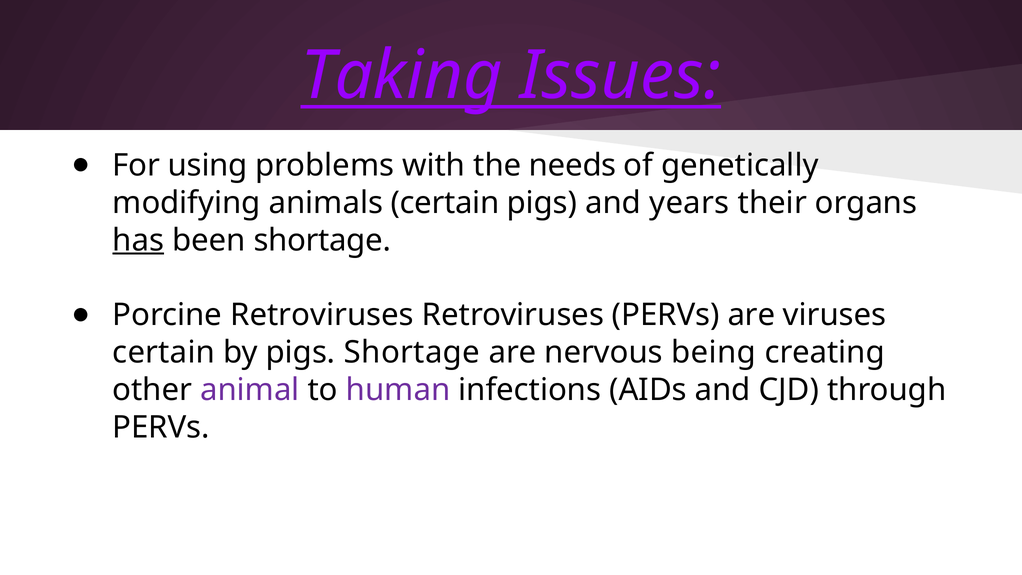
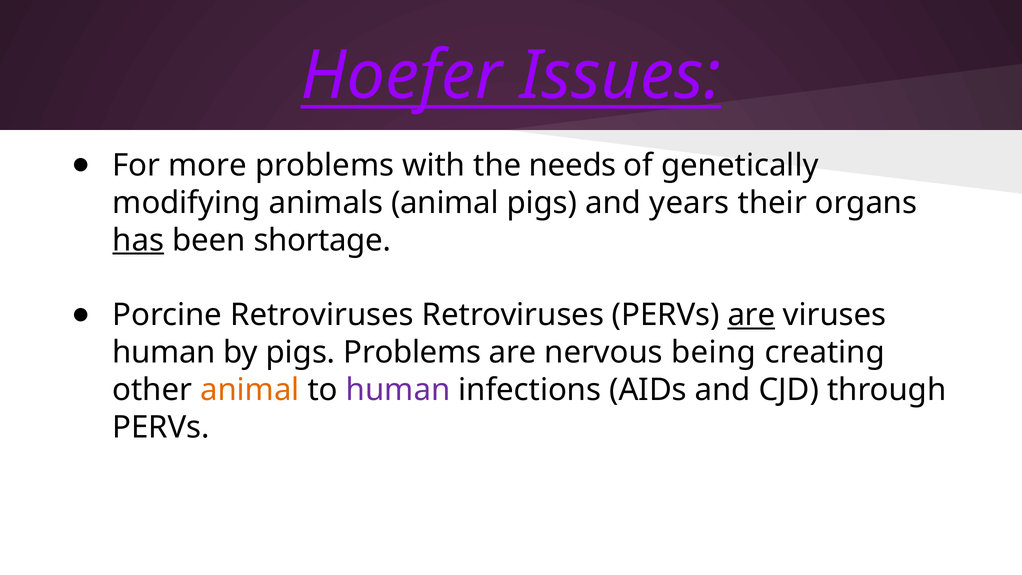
Taking: Taking -> Hoefer
using: using -> more
animals certain: certain -> animal
are at (751, 315) underline: none -> present
certain at (164, 353): certain -> human
pigs Shortage: Shortage -> Problems
animal at (250, 390) colour: purple -> orange
